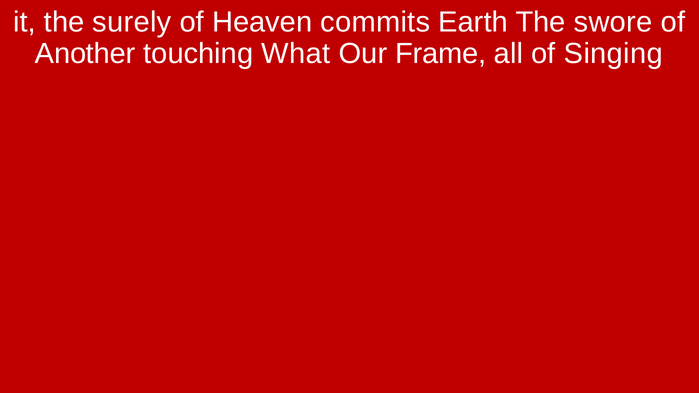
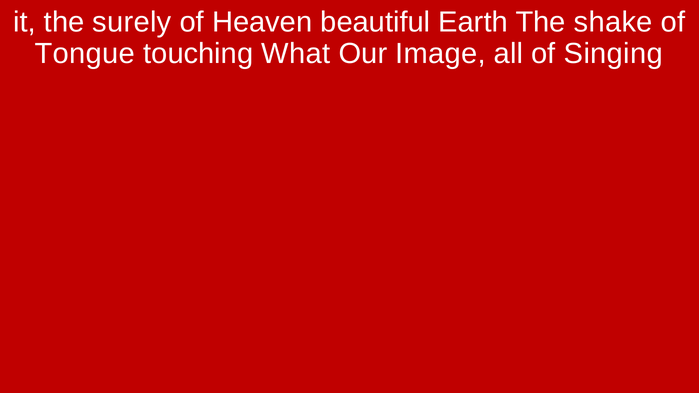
commits: commits -> beautiful
swore: swore -> shake
Another: Another -> Tongue
Frame: Frame -> Image
